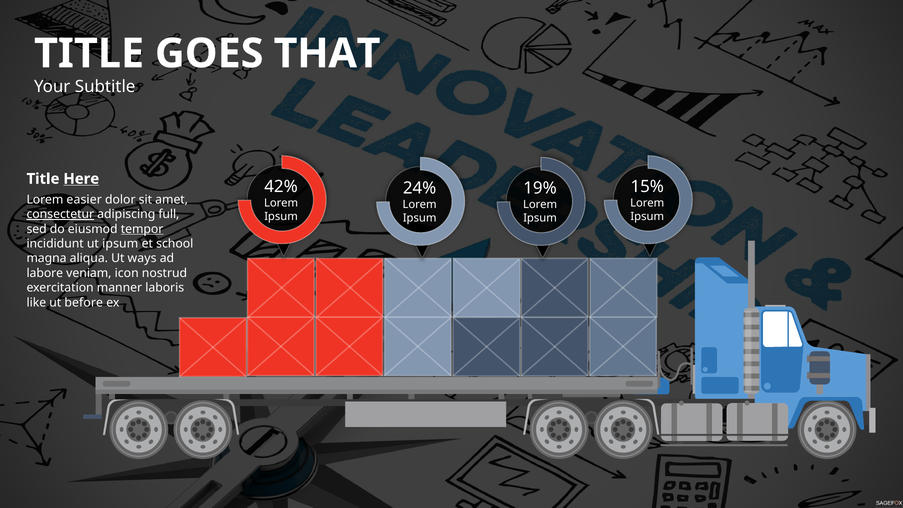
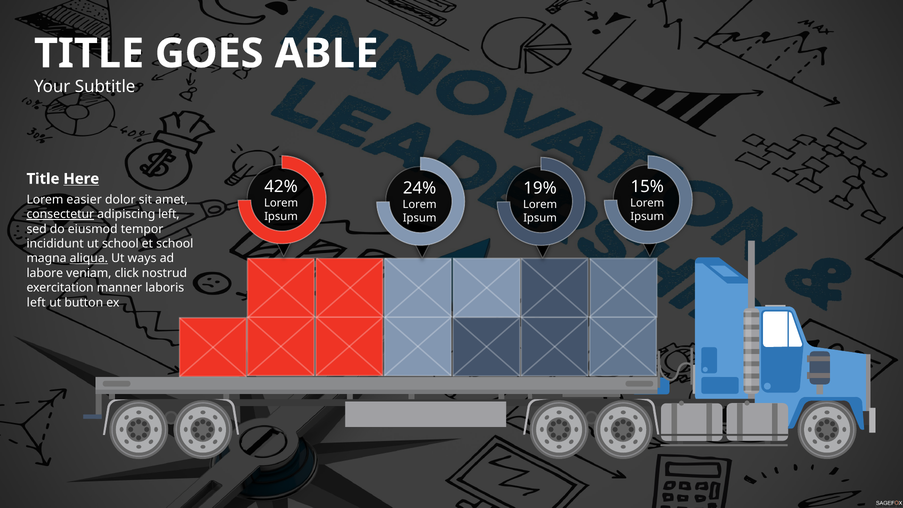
THAT: THAT -> ABLE
adipiscing full: full -> left
tempor underline: present -> none
ut ipsum: ipsum -> school
aliqua underline: none -> present
icon: icon -> click
like at (36, 302): like -> left
before: before -> button
